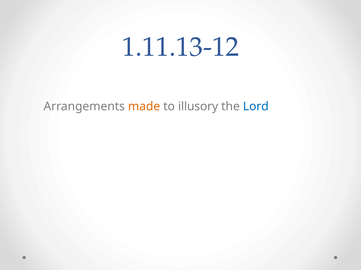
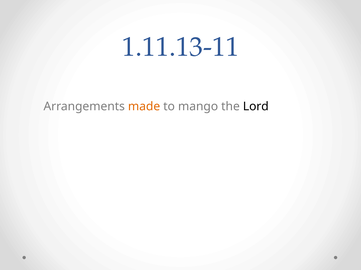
1.11.13-12: 1.11.13-12 -> 1.11.13-11
illusory: illusory -> mango
Lord colour: blue -> black
